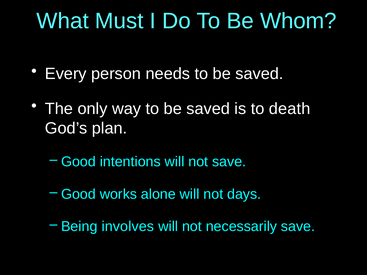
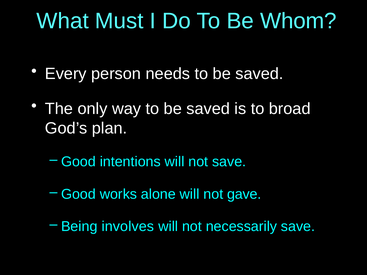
death: death -> broad
days: days -> gave
